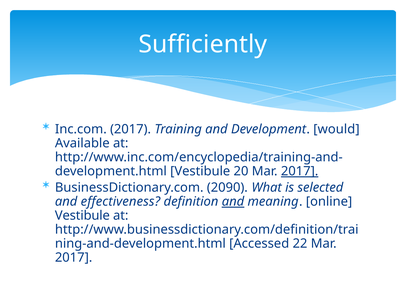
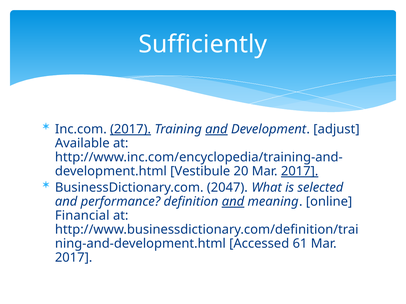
2017 at (131, 130) underline: none -> present
and at (216, 130) underline: none -> present
would: would -> adjust
2090: 2090 -> 2047
effectiveness: effectiveness -> performance
Vestibule at (82, 216): Vestibule -> Financial
22: 22 -> 61
